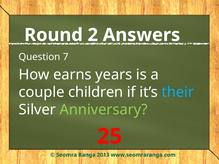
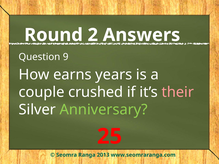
7: 7 -> 9
children: children -> crushed
their colour: light blue -> pink
